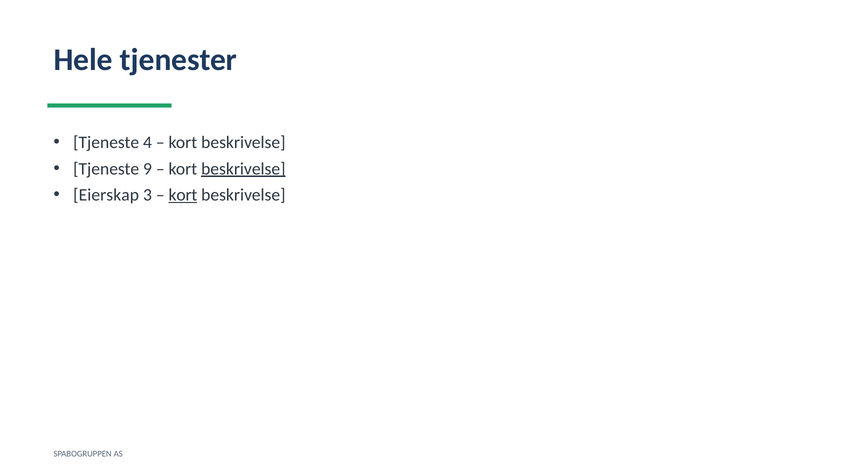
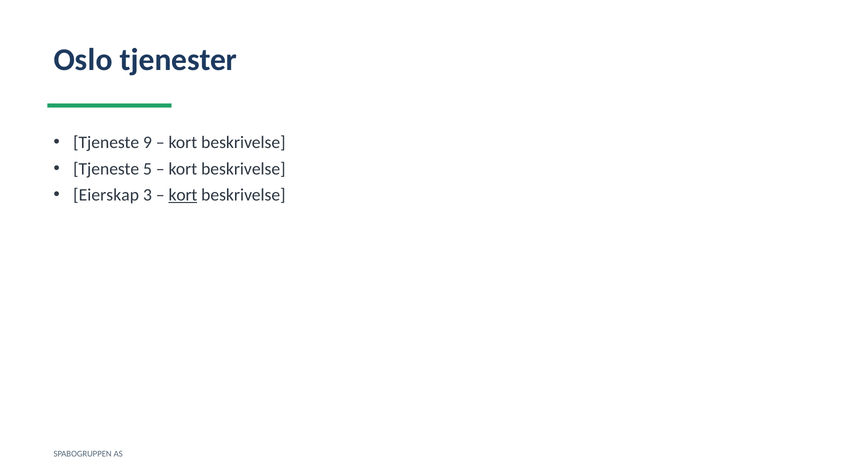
Hele: Hele -> Oslo
4: 4 -> 9
9: 9 -> 5
beskrivelse at (243, 169) underline: present -> none
